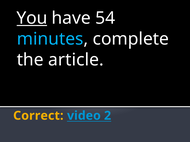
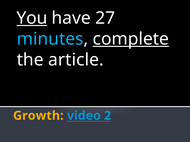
54: 54 -> 27
complete underline: none -> present
Correct: Correct -> Growth
